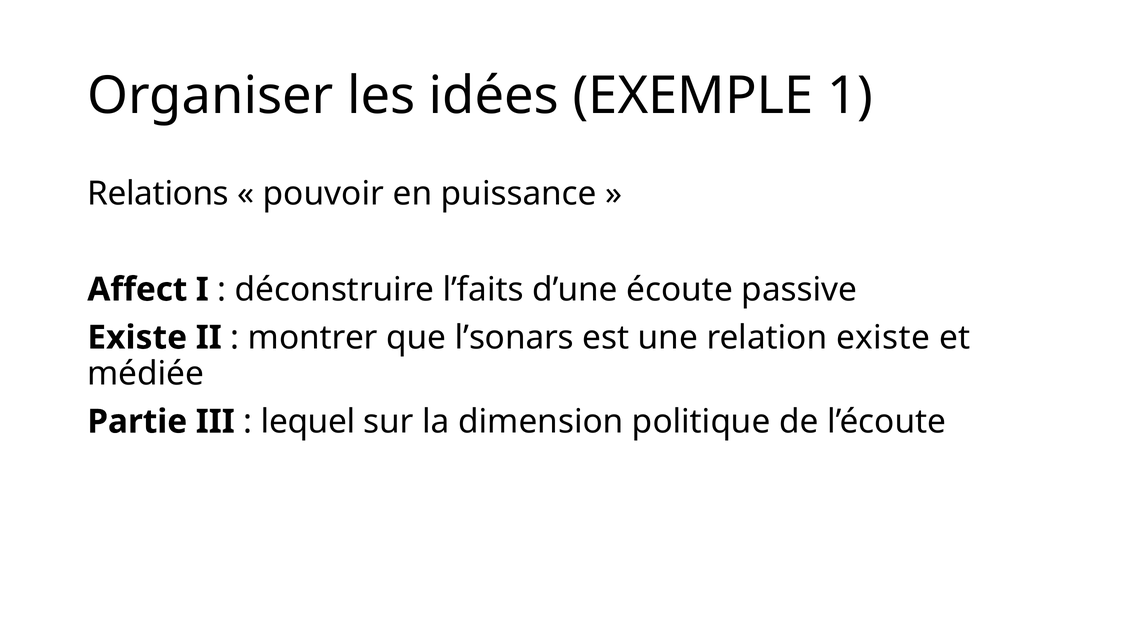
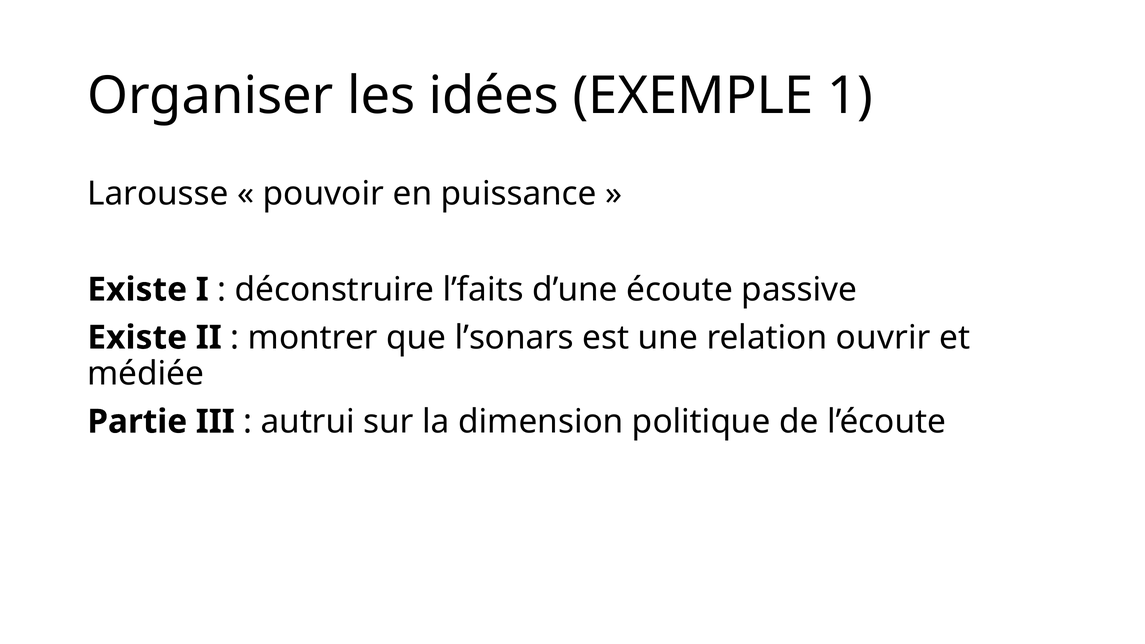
Relations: Relations -> Larousse
Affect at (137, 290): Affect -> Existe
relation existe: existe -> ouvrir
lequel: lequel -> autrui
